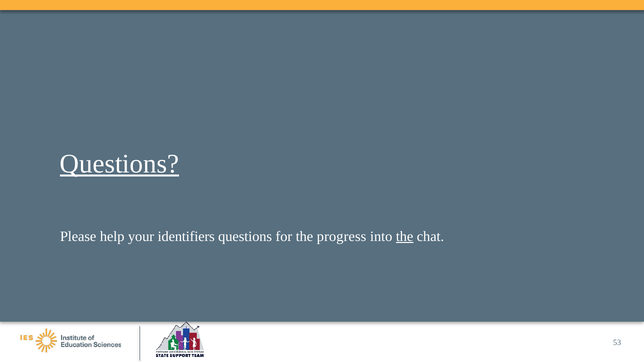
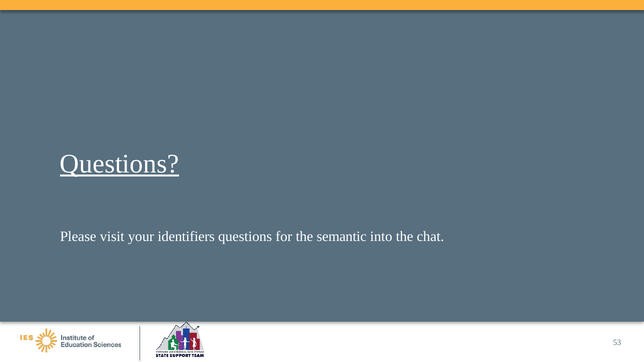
help: help -> visit
progress: progress -> semantic
the at (405, 237) underline: present -> none
